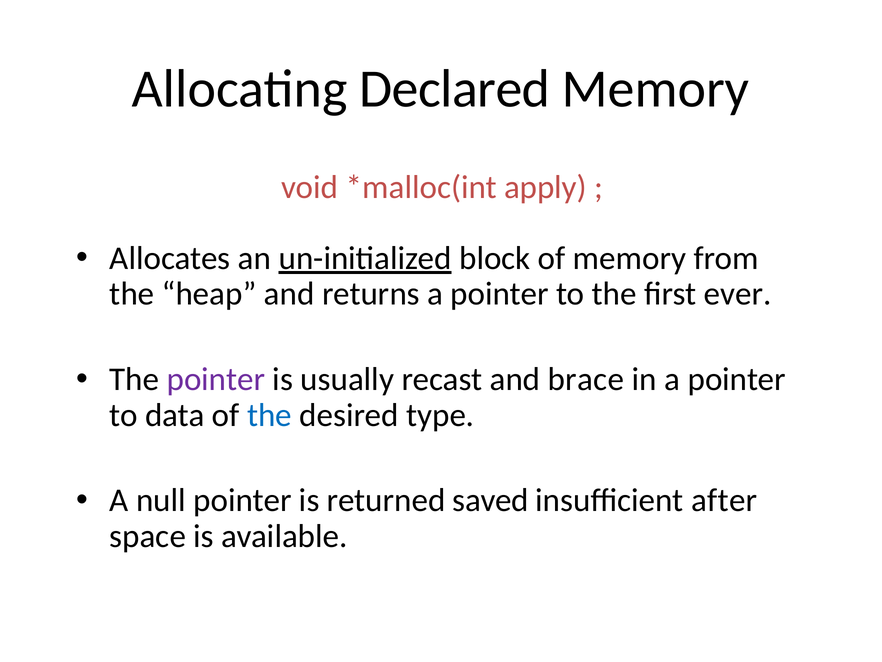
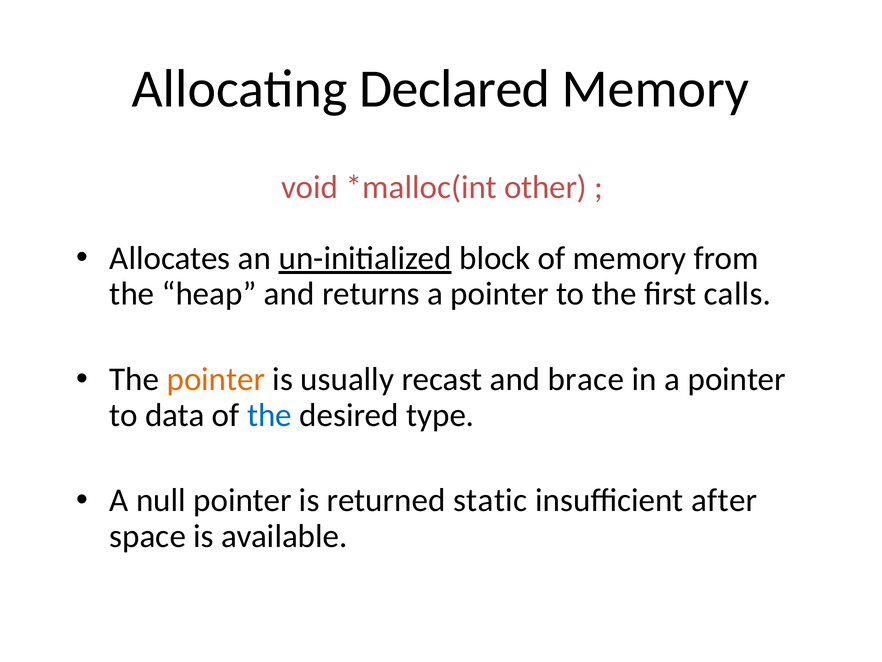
apply: apply -> other
ever: ever -> calls
pointer at (216, 379) colour: purple -> orange
saved: saved -> static
